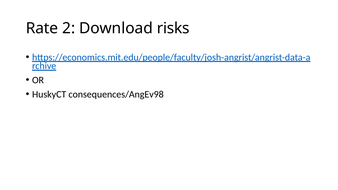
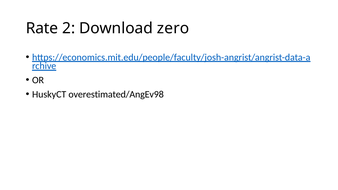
risks: risks -> zero
consequences/AngEv98: consequences/AngEv98 -> overestimated/AngEv98
